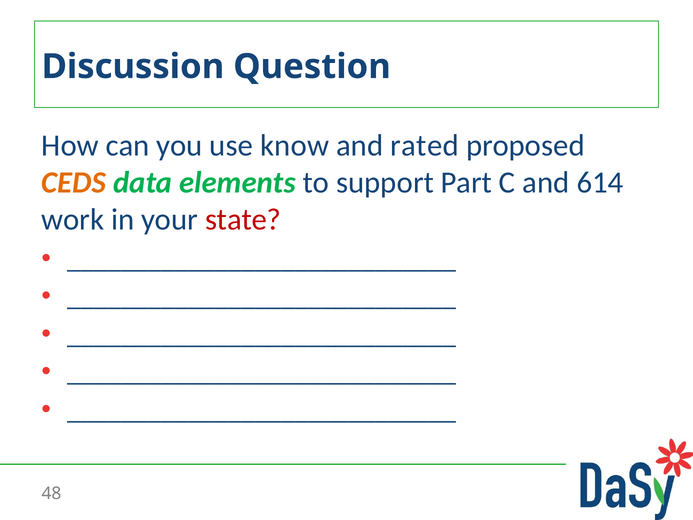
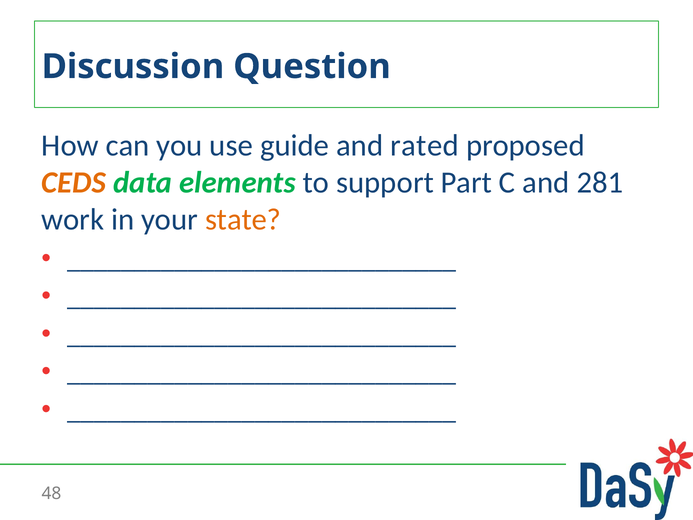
know: know -> guide
614: 614 -> 281
state colour: red -> orange
